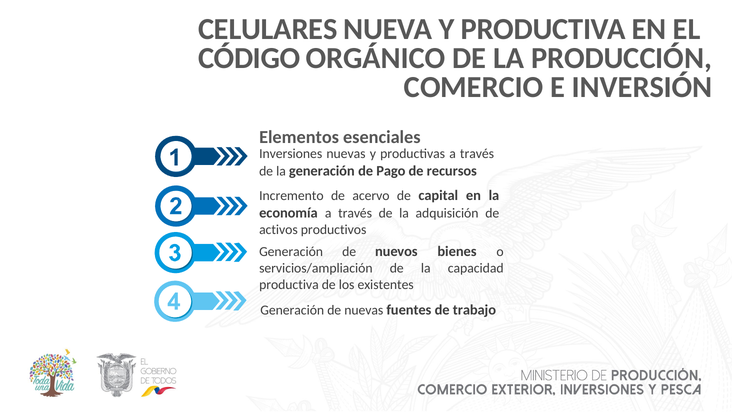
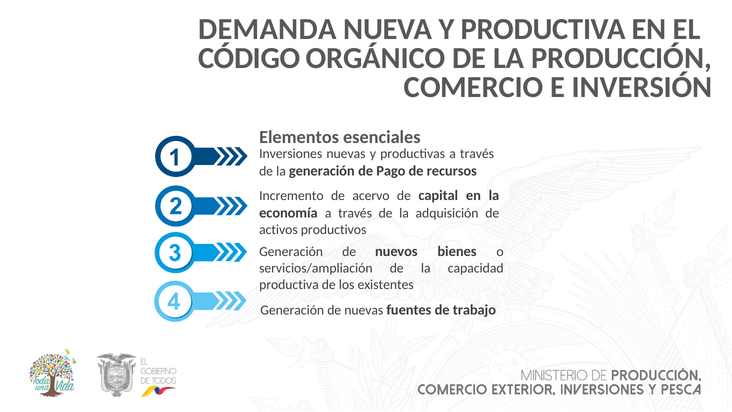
CELULARES: CELULARES -> DEMANDA
